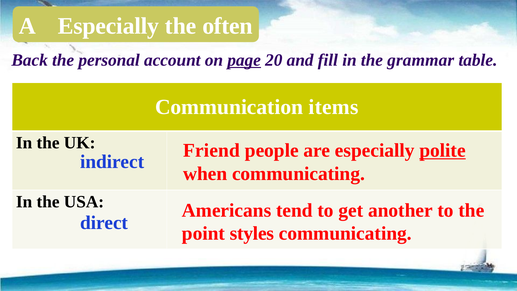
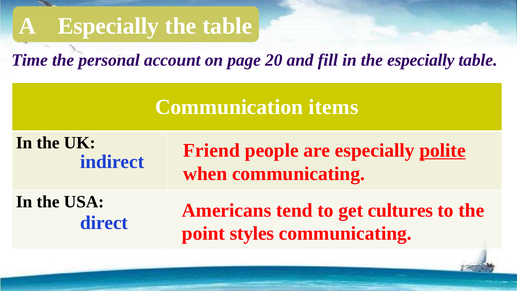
the often: often -> table
Back: Back -> Time
page underline: present -> none
the grammar: grammar -> especially
another: another -> cultures
